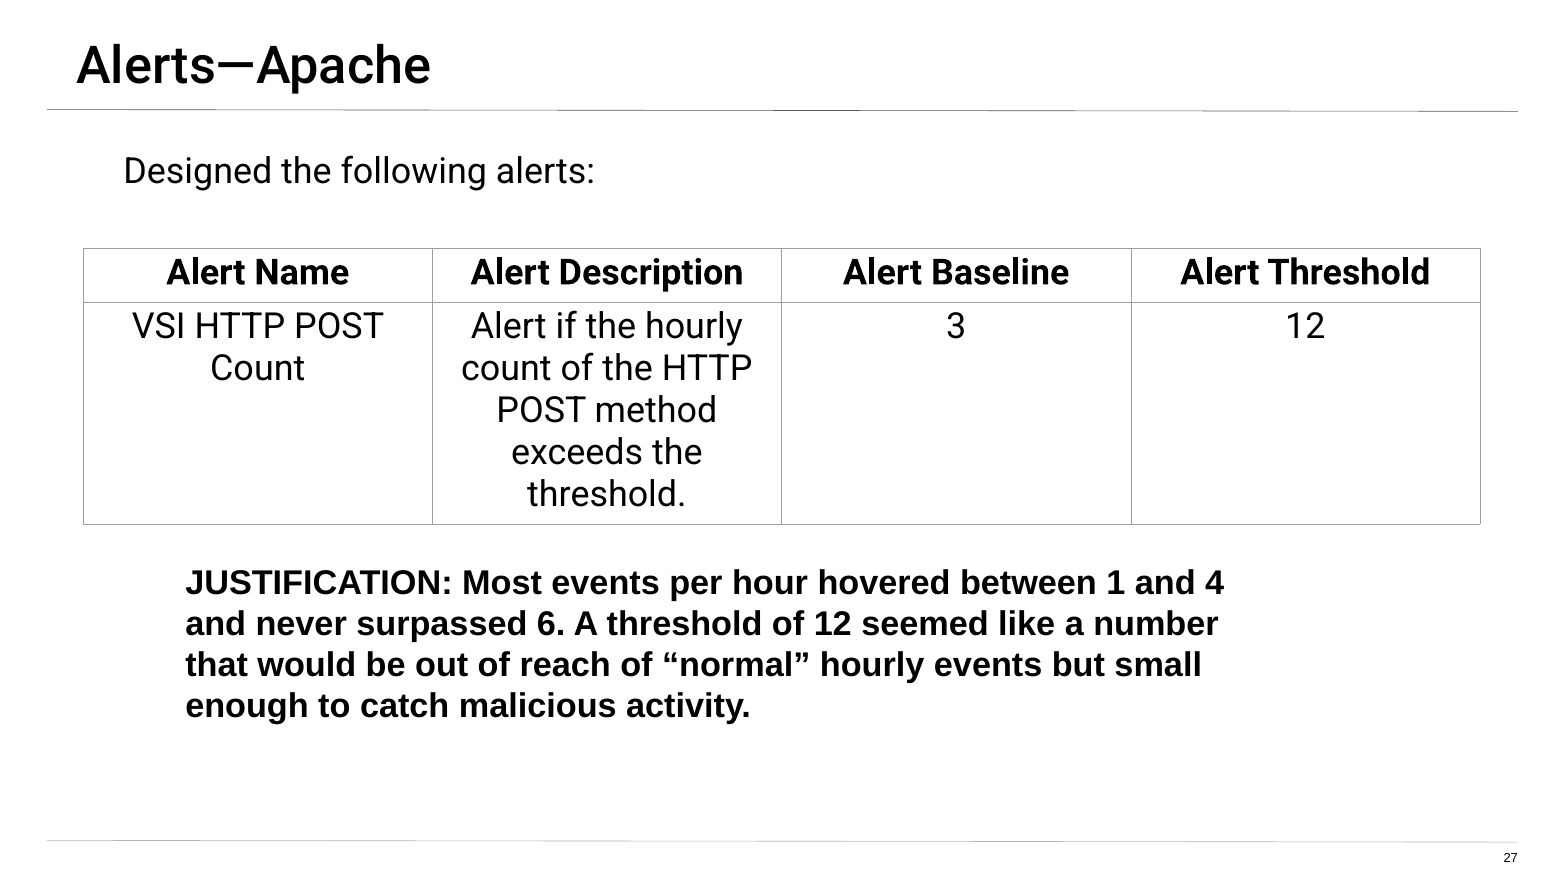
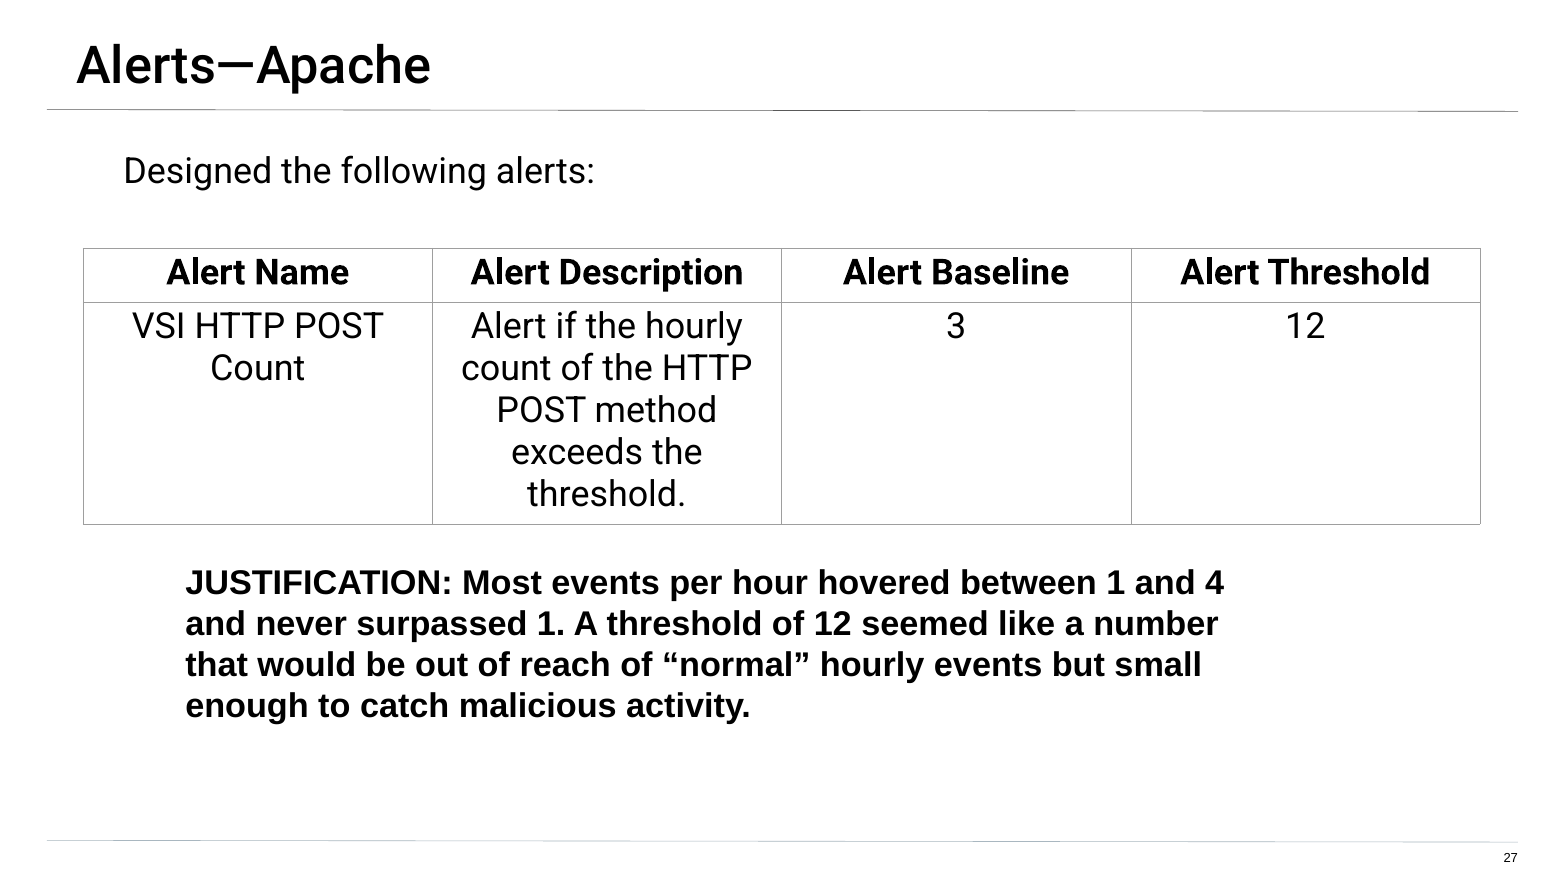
surpassed 6: 6 -> 1
